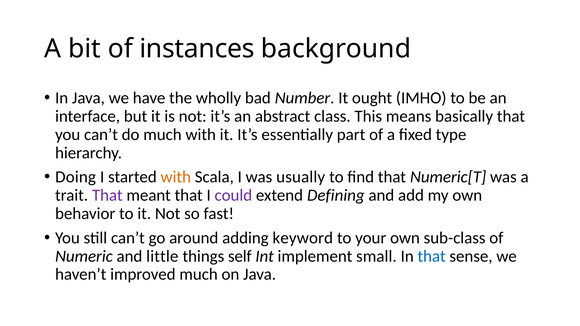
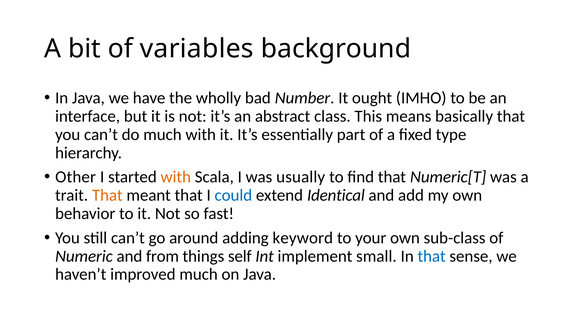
instances: instances -> variables
Doing: Doing -> Other
That at (107, 195) colour: purple -> orange
could colour: purple -> blue
Defining: Defining -> Identical
little: little -> from
